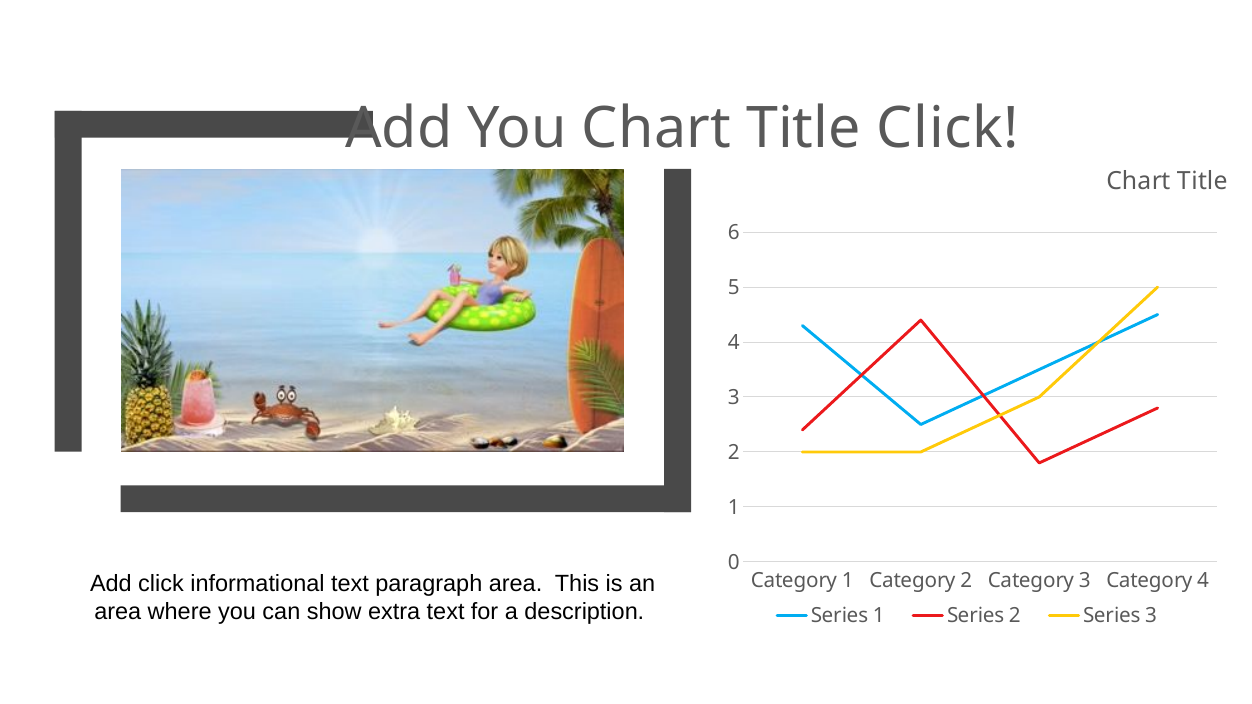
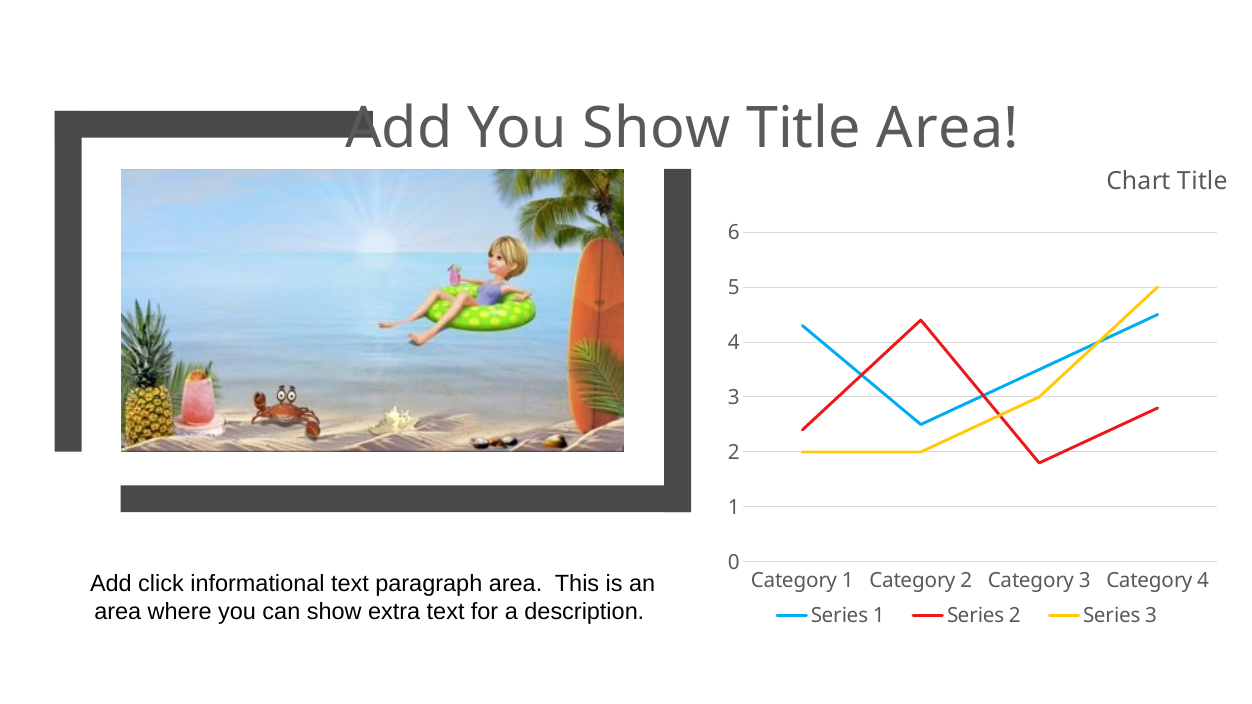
You Chart: Chart -> Show
Title Click: Click -> Area
